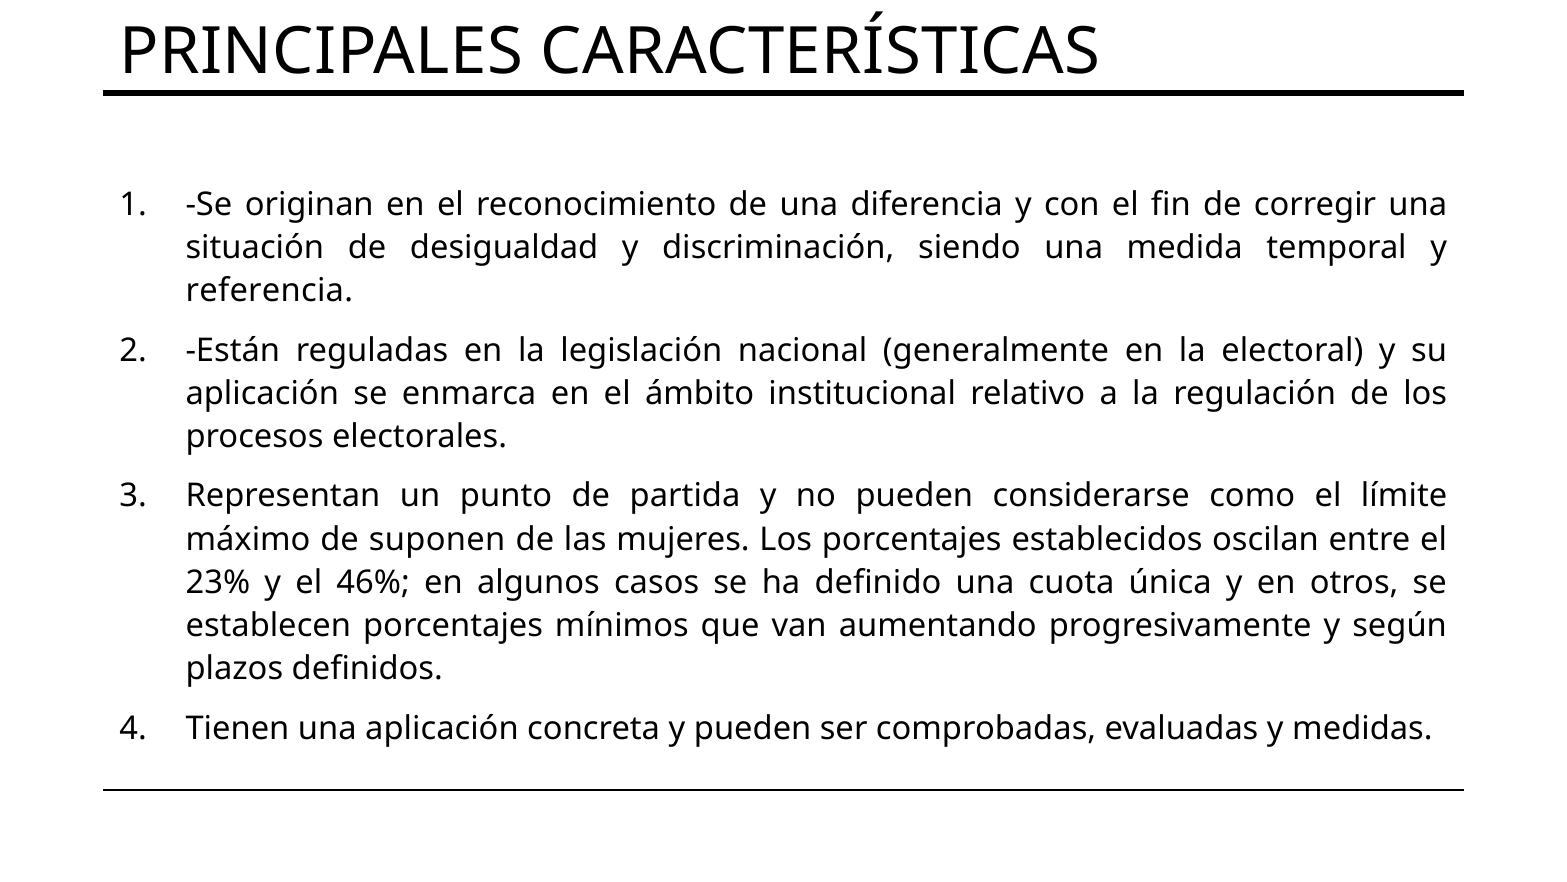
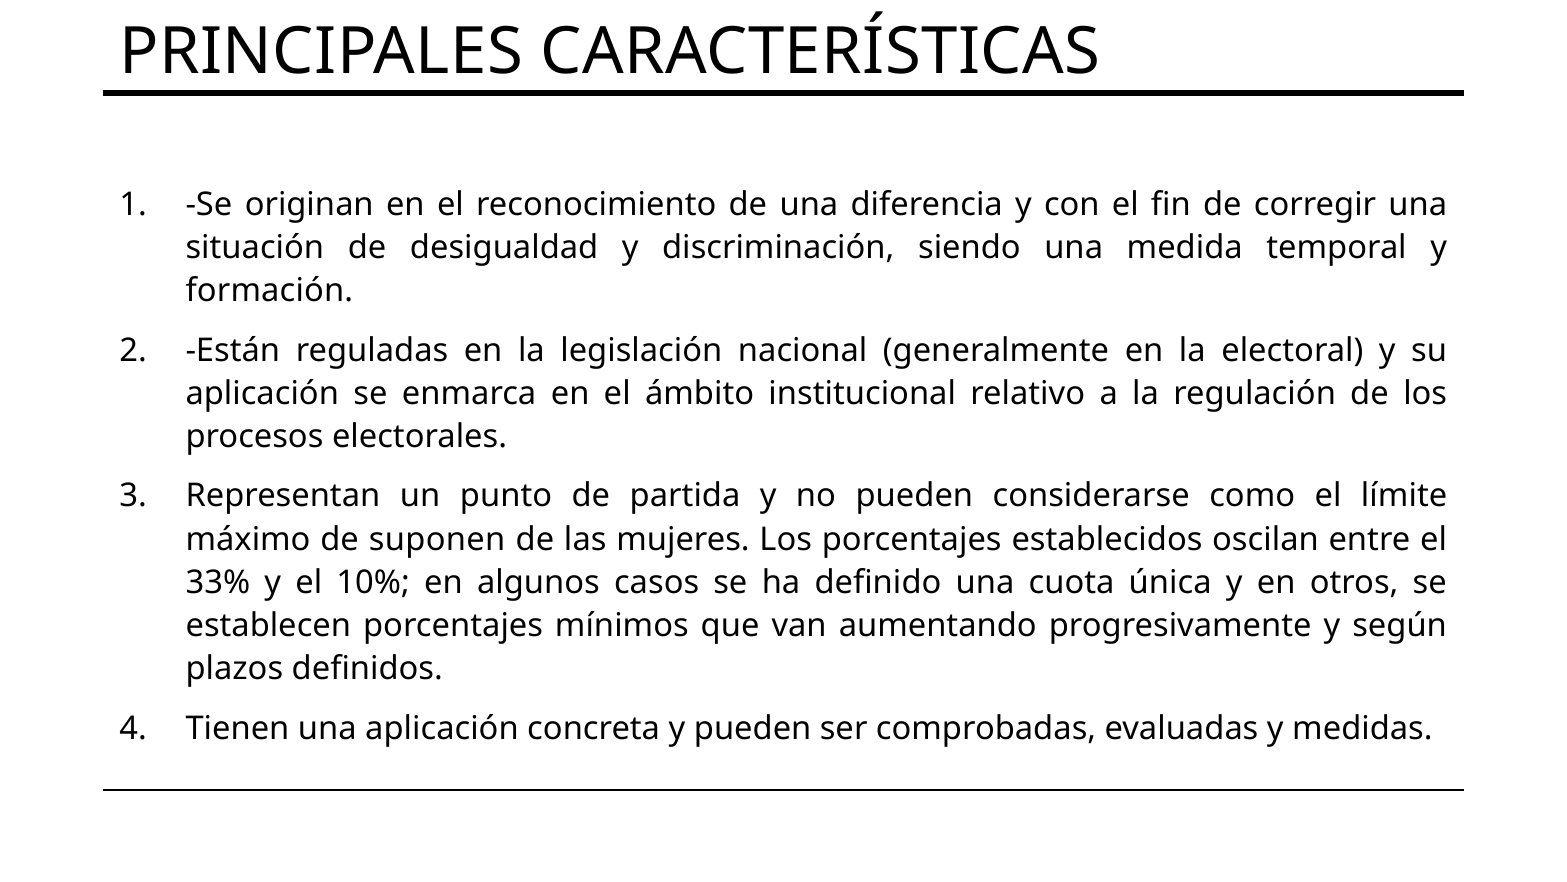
referencia: referencia -> formación
23%: 23% -> 33%
46%: 46% -> 10%
